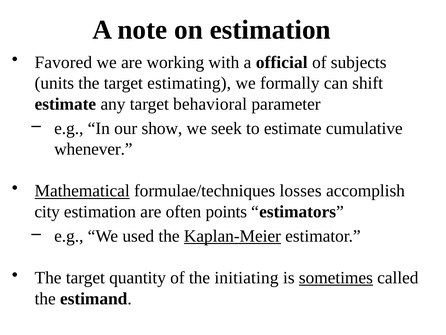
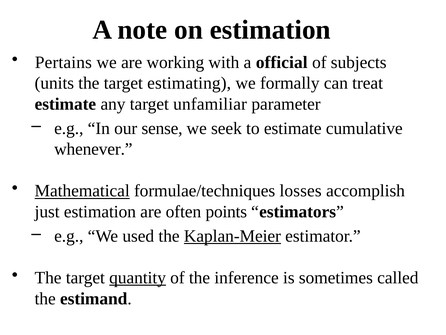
Favored: Favored -> Pertains
shift: shift -> treat
behavioral: behavioral -> unfamiliar
show: show -> sense
city: city -> just
quantity underline: none -> present
initiating: initiating -> inference
sometimes underline: present -> none
